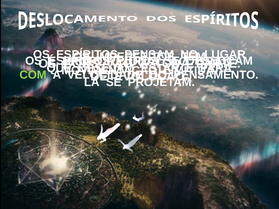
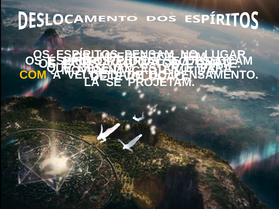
COM colour: light green -> yellow
